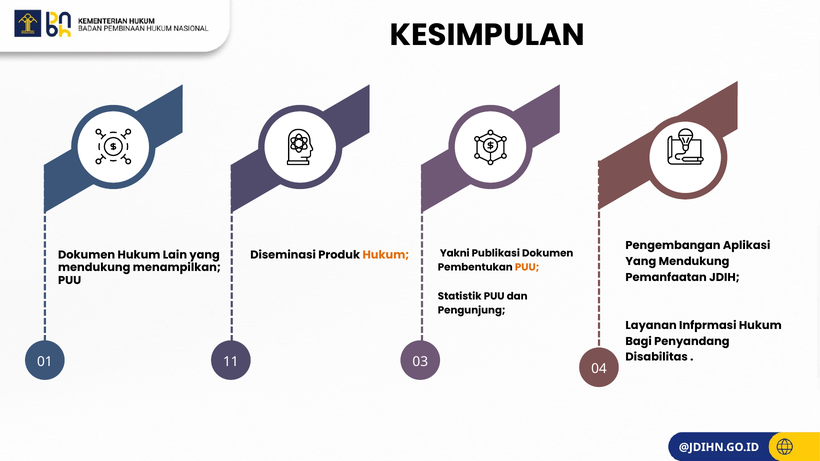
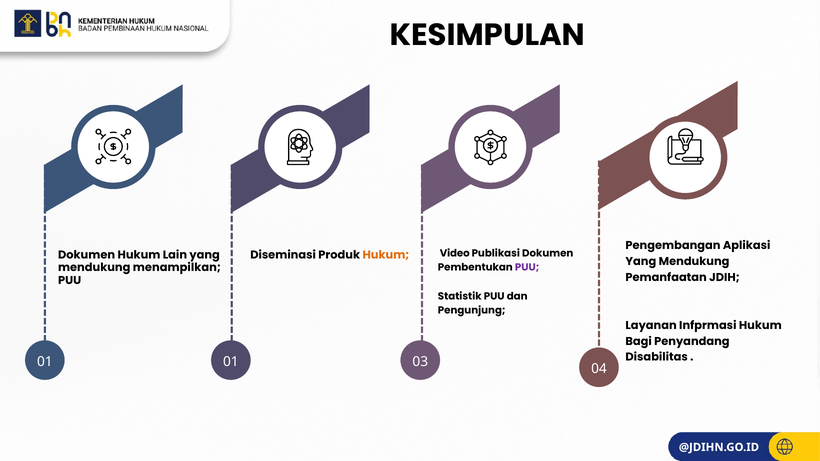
Yakni: Yakni -> Video
PUU at (527, 268) colour: orange -> purple
01 11: 11 -> 01
